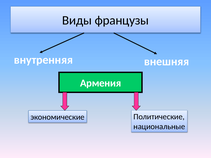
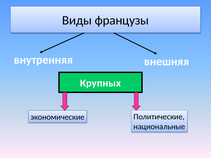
Армения: Армения -> Крупных
